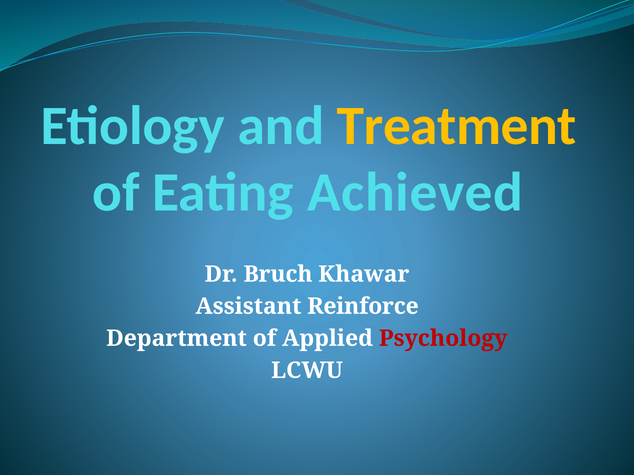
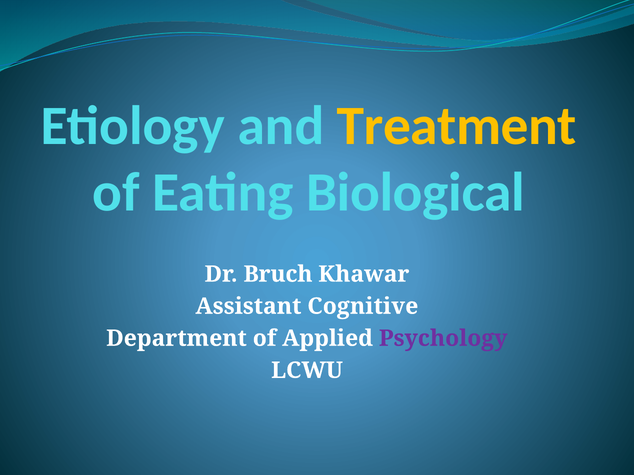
Achieved: Achieved -> Biological
Reinforce: Reinforce -> Cognitive
Psychology colour: red -> purple
